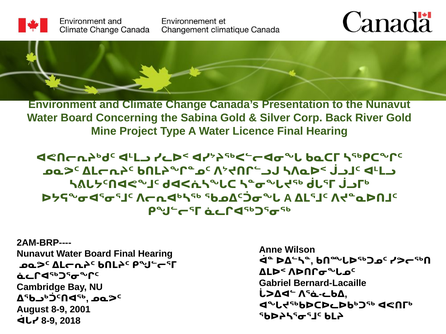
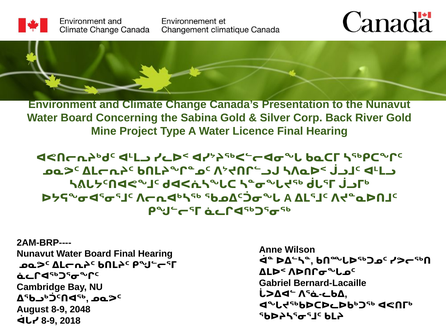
2001: 2001 -> 2048
